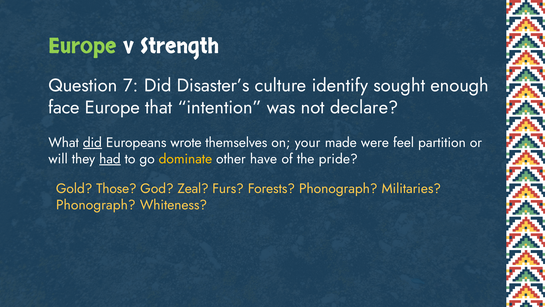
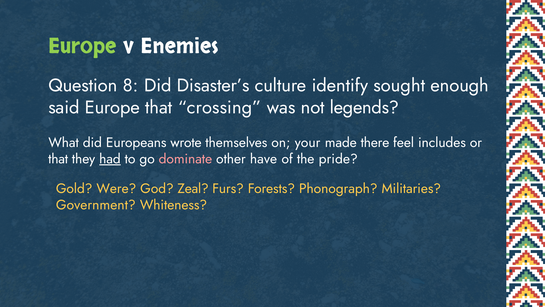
Strength: Strength -> Enemies
7: 7 -> 8
face: face -> said
intention: intention -> crossing
declare: declare -> legends
did at (92, 142) underline: present -> none
were: were -> there
partition: partition -> includes
will at (58, 159): will -> that
dominate colour: yellow -> pink
Those: Those -> Were
Phonograph at (96, 205): Phonograph -> Government
